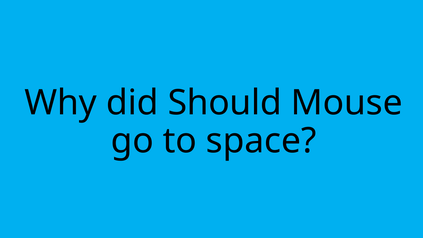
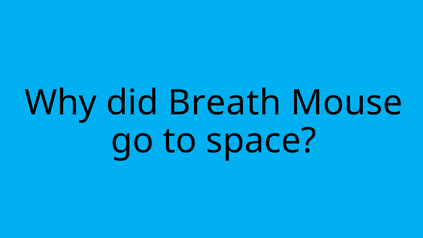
Should: Should -> Breath
